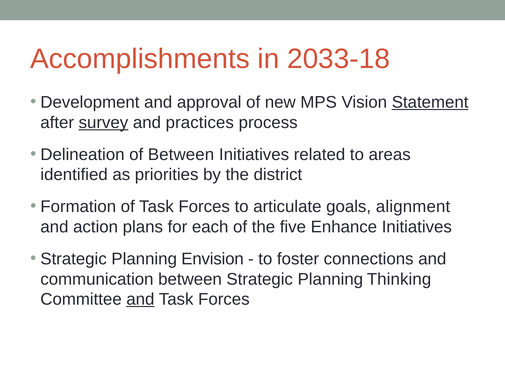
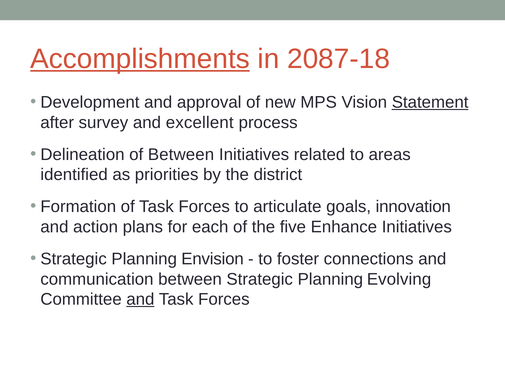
Accomplishments underline: none -> present
2033-18: 2033-18 -> 2087-18
survey underline: present -> none
practices: practices -> excellent
alignment: alignment -> innovation
Thinking: Thinking -> Evolving
